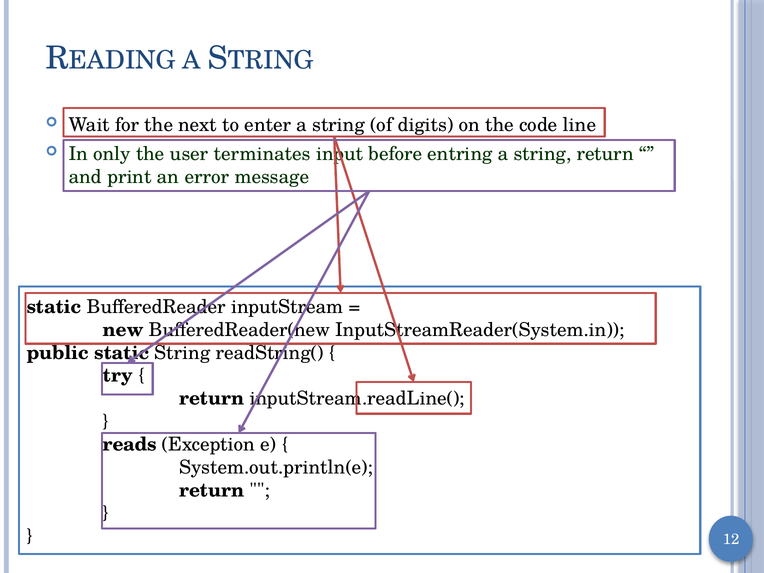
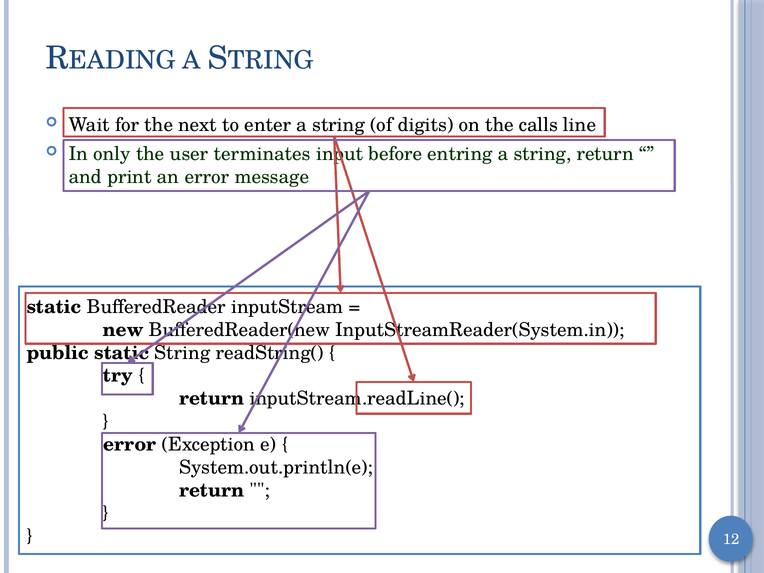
code: code -> calls
reads at (130, 444): reads -> error
